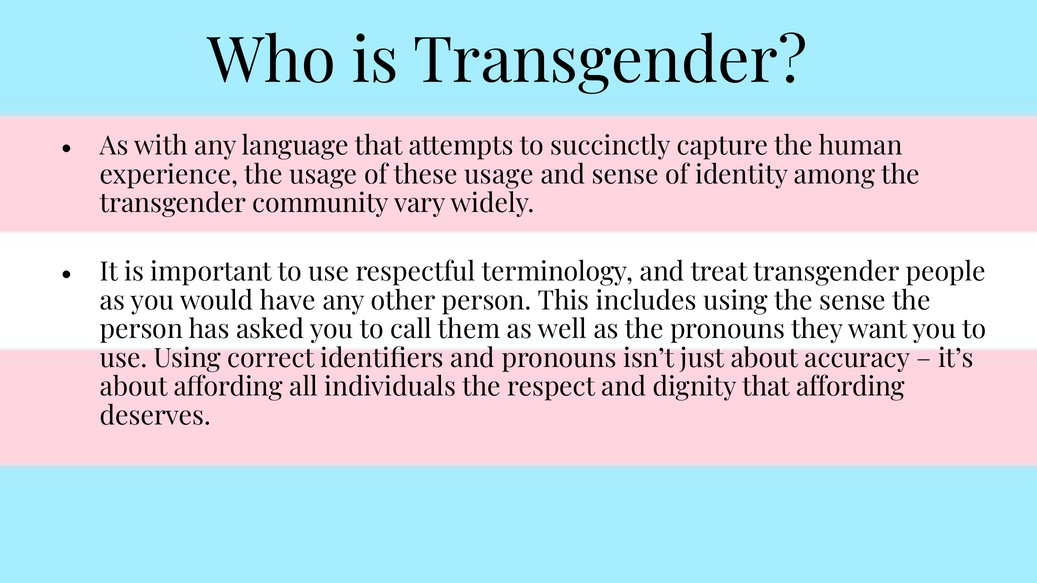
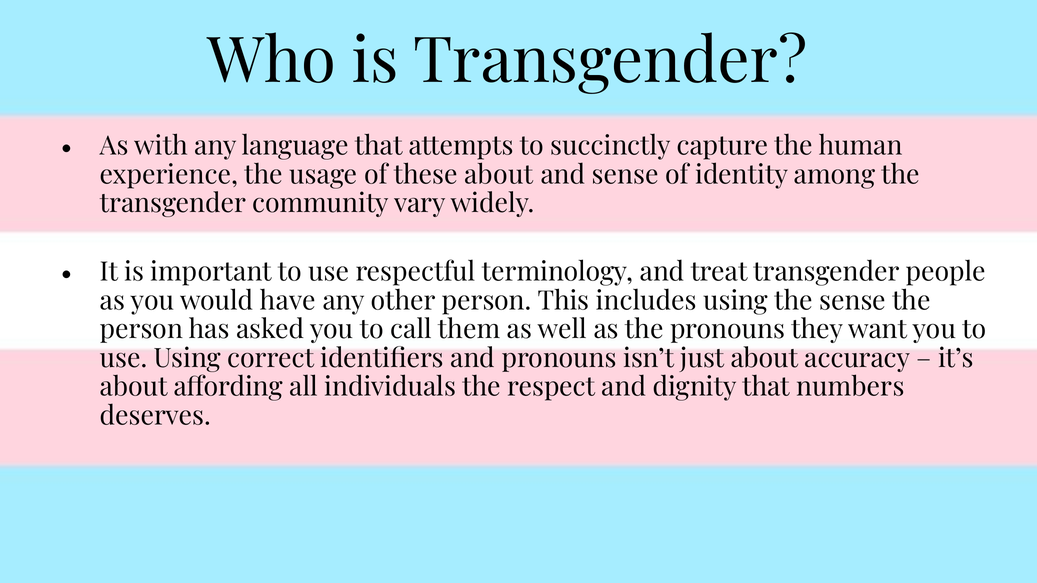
these usage: usage -> about
that affording: affording -> numbers
